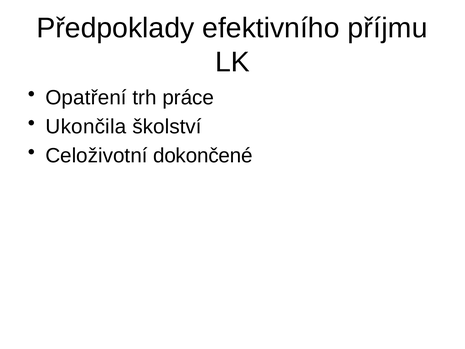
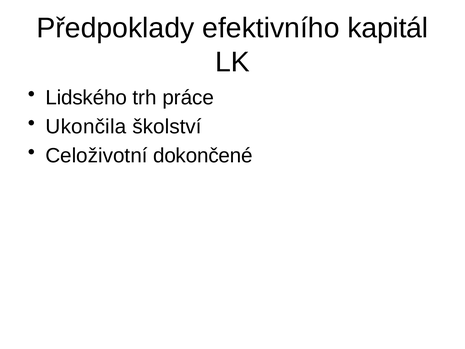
příjmu: příjmu -> kapitál
Opatření: Opatření -> Lidského
